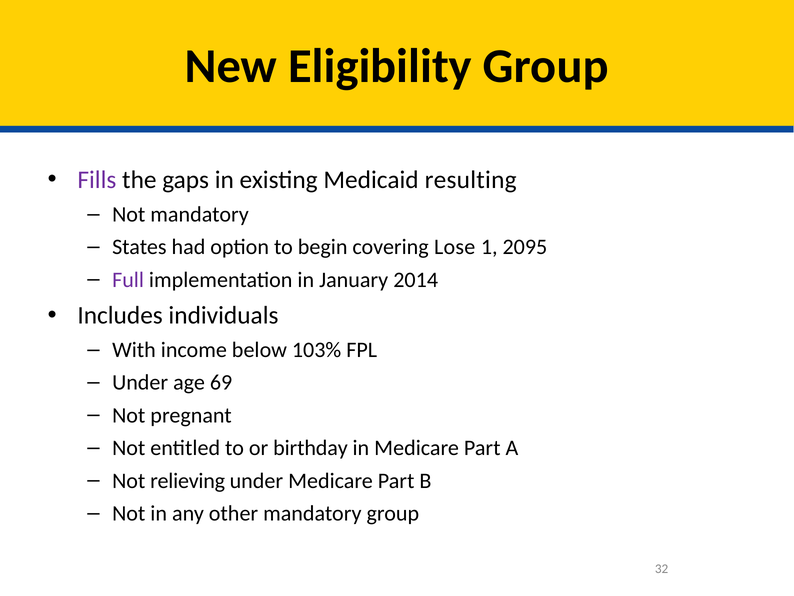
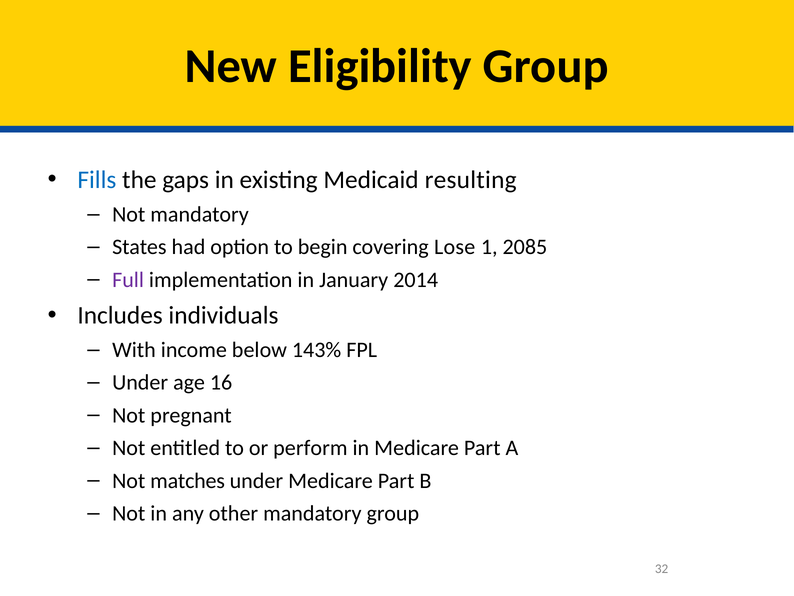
Fills colour: purple -> blue
2095: 2095 -> 2085
103%: 103% -> 143%
69: 69 -> 16
birthday: birthday -> perform
relieving: relieving -> matches
